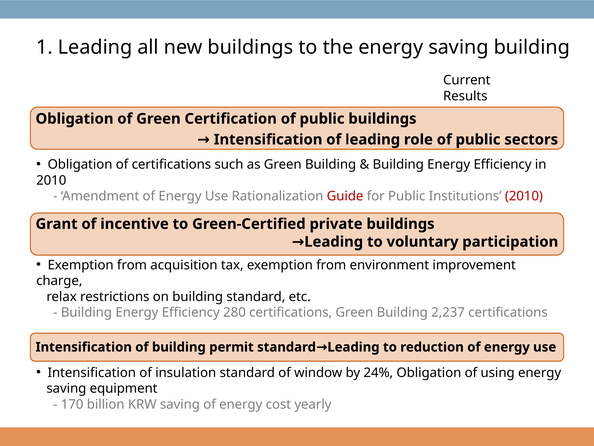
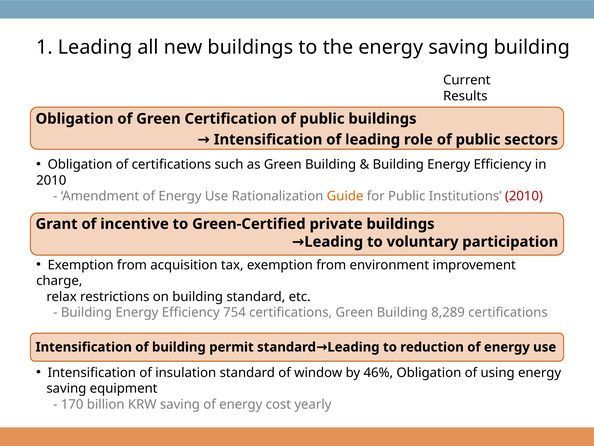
Guide colour: red -> orange
280: 280 -> 754
2,237: 2,237 -> 8,289
24%: 24% -> 46%
